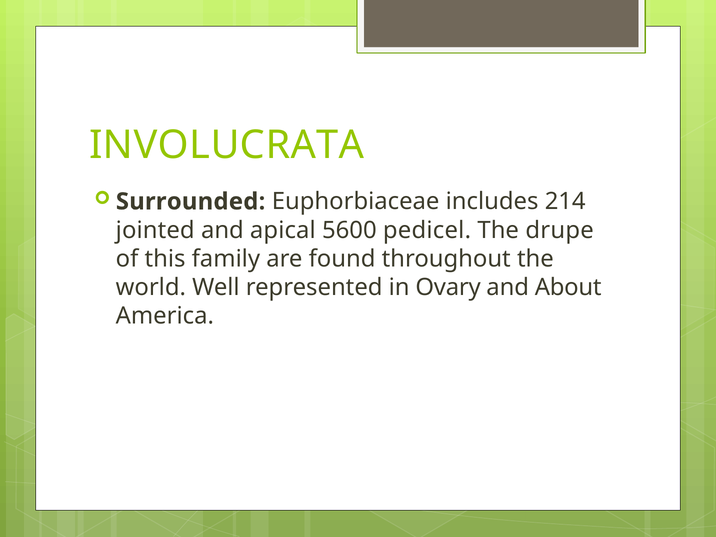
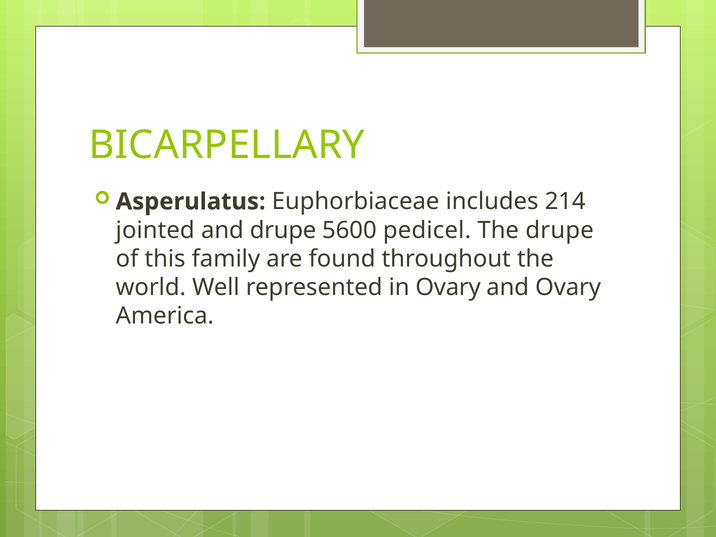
INVOLUCRATA: INVOLUCRATA -> BICARPELLARY
Surrounded: Surrounded -> Asperulatus
and apical: apical -> drupe
and About: About -> Ovary
